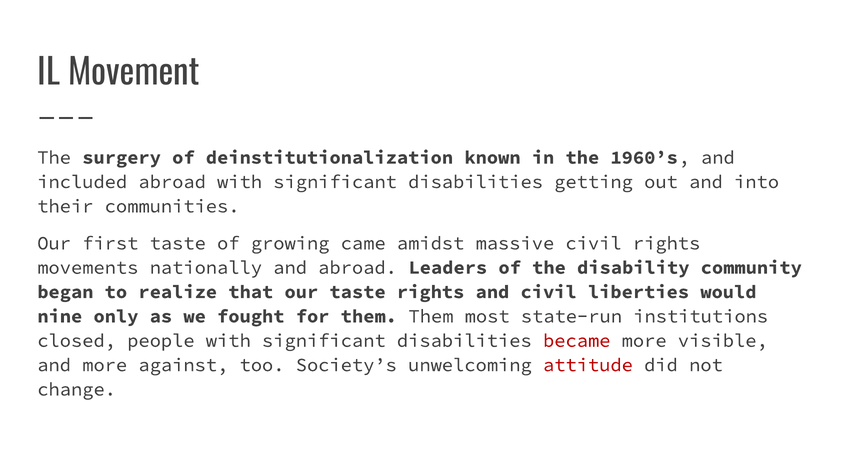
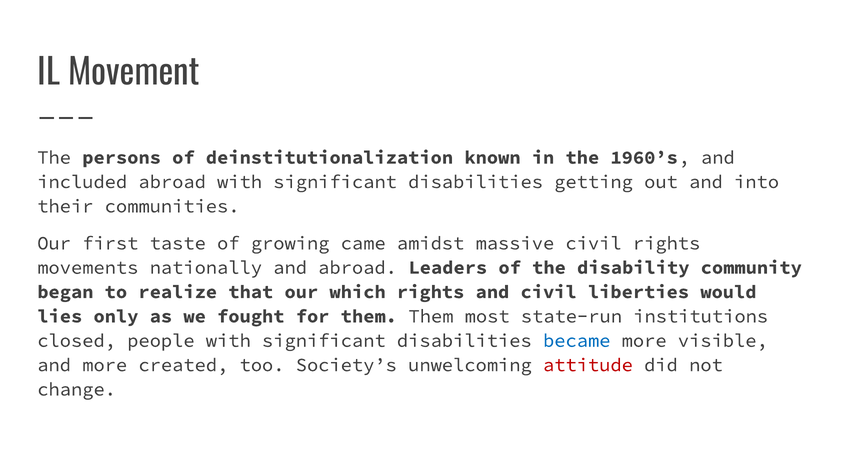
surgery: surgery -> persons
our taste: taste -> which
nine: nine -> lies
became colour: red -> blue
against: against -> created
